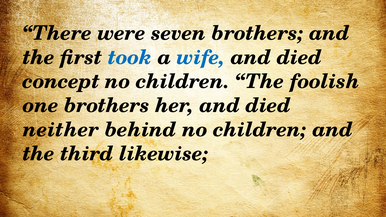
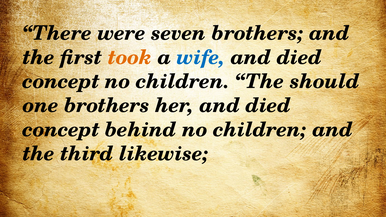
took colour: blue -> orange
foolish: foolish -> should
neither at (61, 130): neither -> concept
